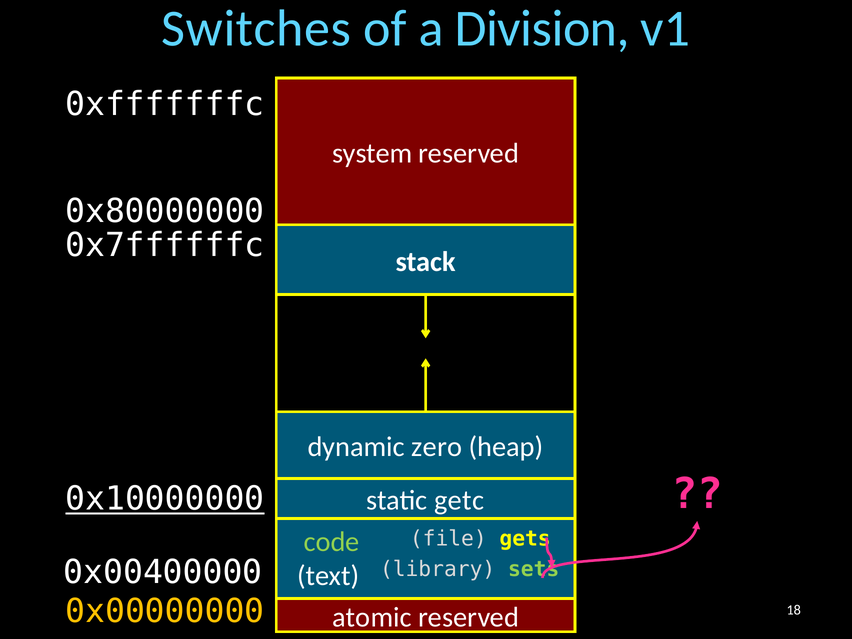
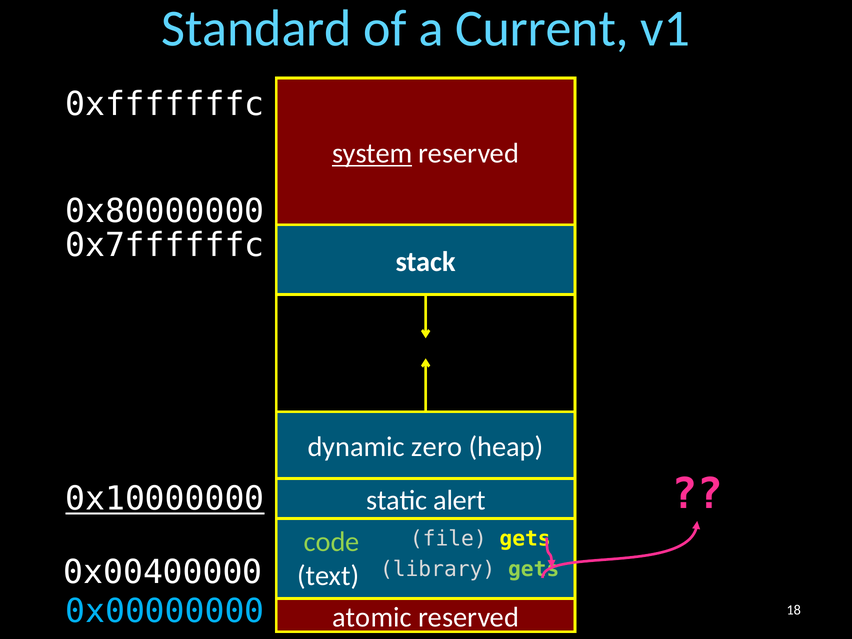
Switches: Switches -> Standard
Division: Division -> Current
system underline: none -> present
getc: getc -> alert
library sets: sets -> gets
0x00000000 colour: yellow -> light blue
